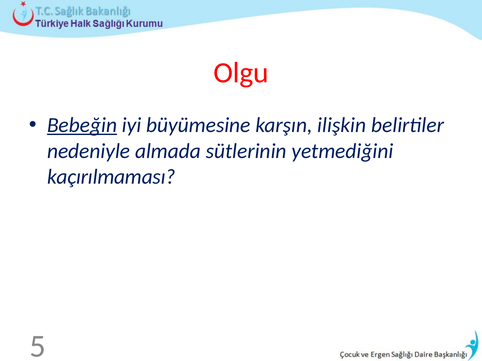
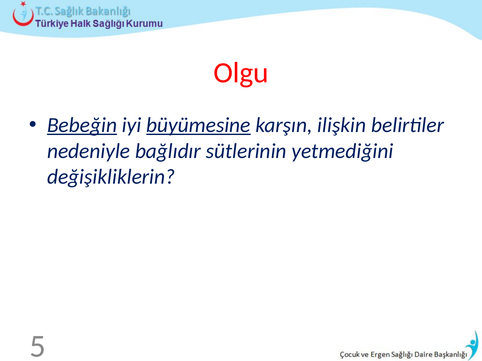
büyümesine underline: none -> present
almada: almada -> bağlıdır
kaçırılmaması: kaçırılmaması -> değişikliklerin
